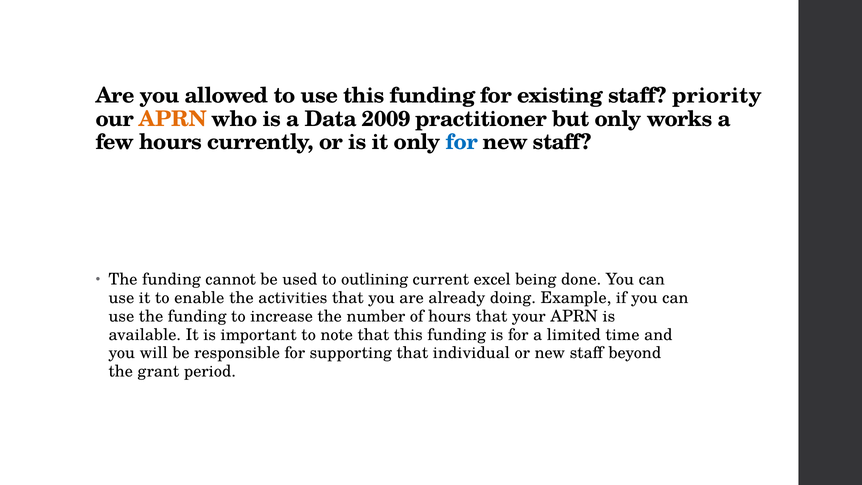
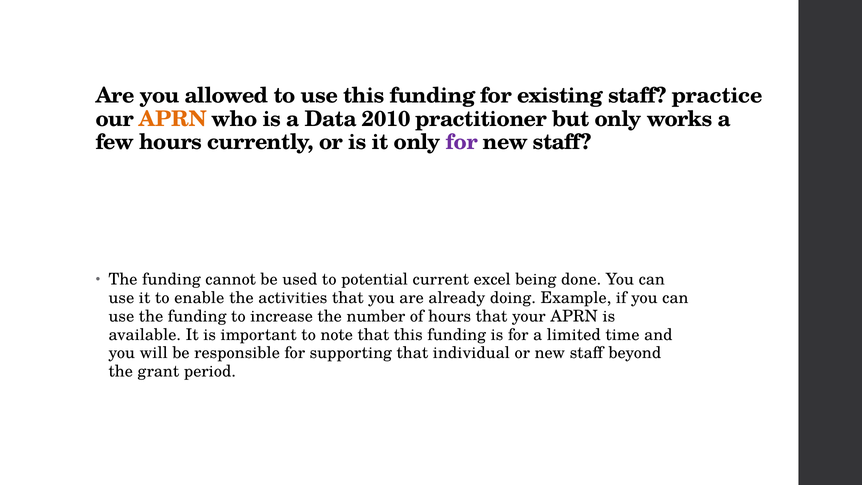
priority: priority -> practice
2009: 2009 -> 2010
for at (462, 142) colour: blue -> purple
outlining: outlining -> potential
